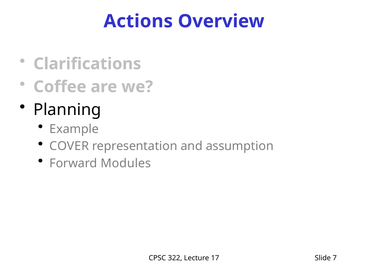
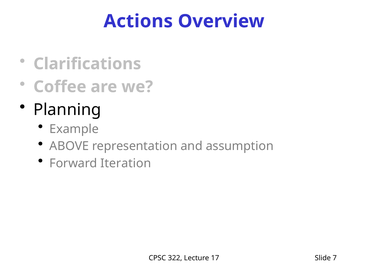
COVER: COVER -> ABOVE
Modules: Modules -> Iteration
